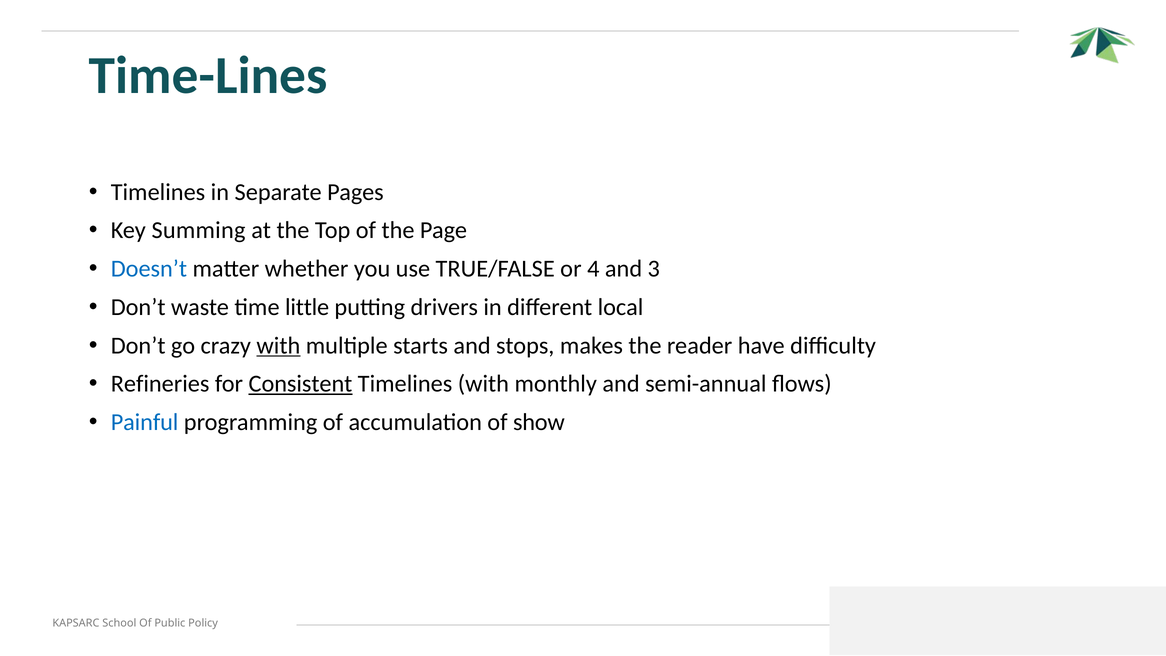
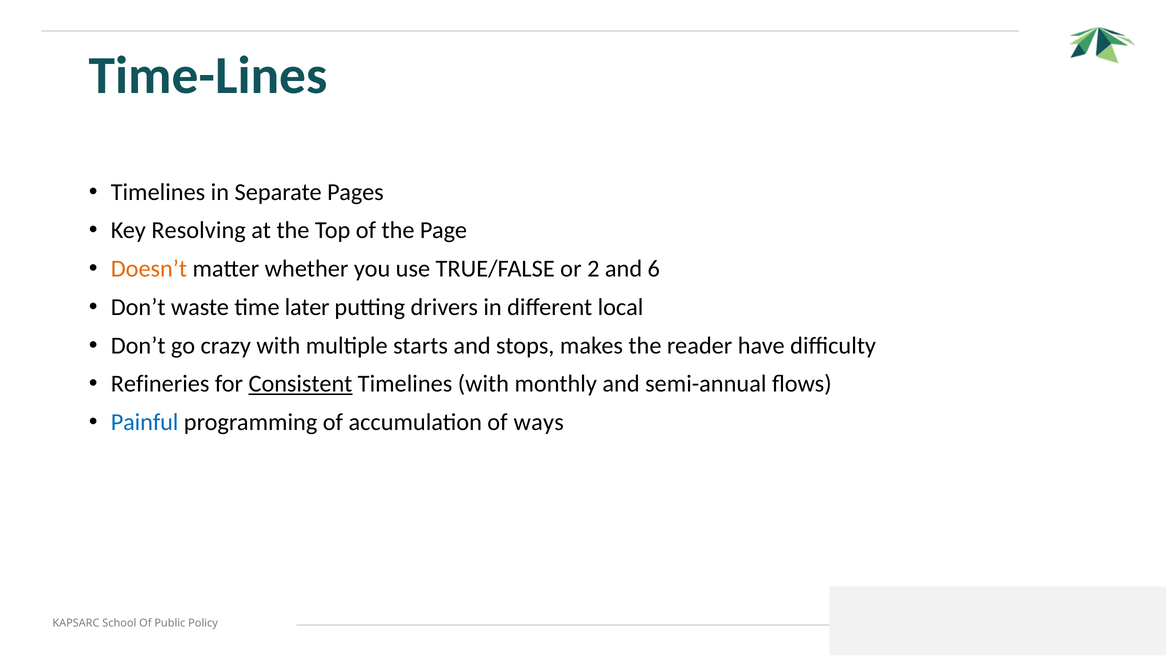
Summing: Summing -> Resolving
Doesn’t colour: blue -> orange
4: 4 -> 2
3: 3 -> 6
little: little -> later
with at (278, 345) underline: present -> none
show: show -> ways
